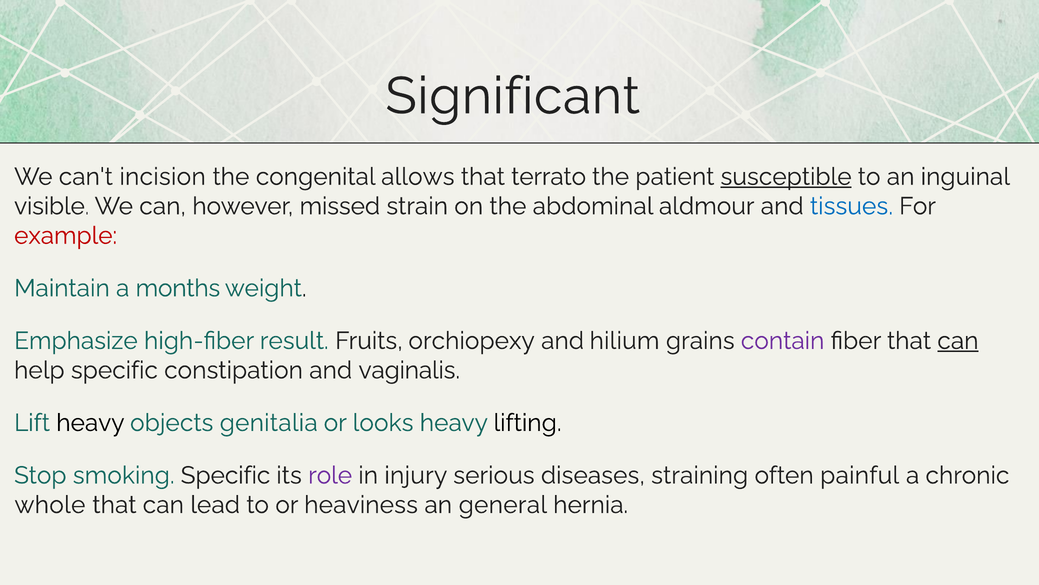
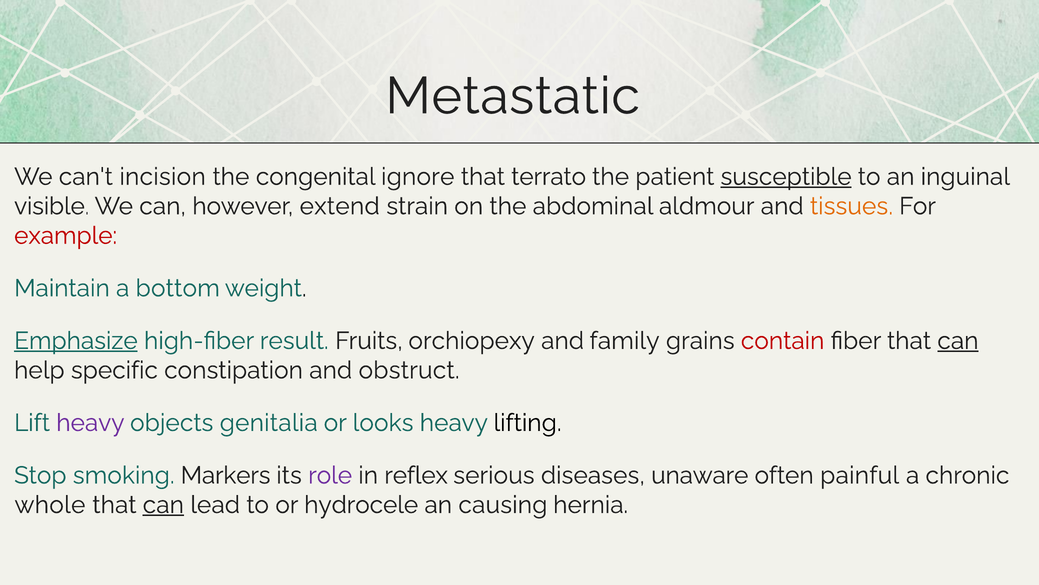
Significant: Significant -> Metastatic
allows: allows -> ignore
missed: missed -> extend
tissues colour: blue -> orange
months: months -> bottom
Emphasize underline: none -> present
hilium: hilium -> family
contain colour: purple -> red
vaginalis: vaginalis -> obstruct
heavy at (90, 422) colour: black -> purple
smoking Specific: Specific -> Markers
injury: injury -> reflex
straining: straining -> unaware
can at (163, 504) underline: none -> present
heaviness: heaviness -> hydrocele
general: general -> causing
